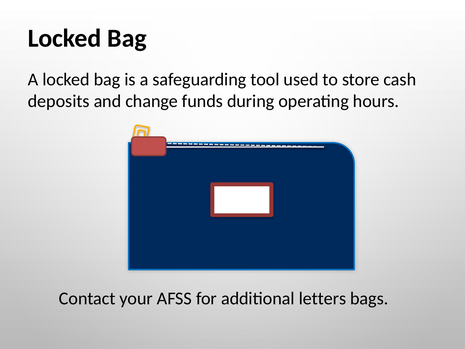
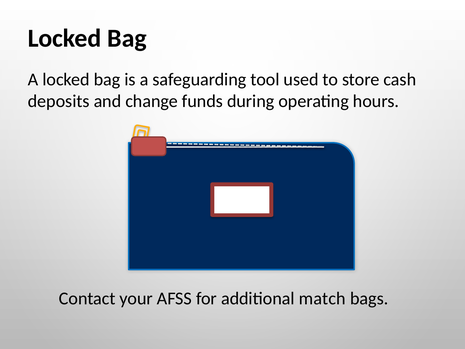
letters: letters -> match
